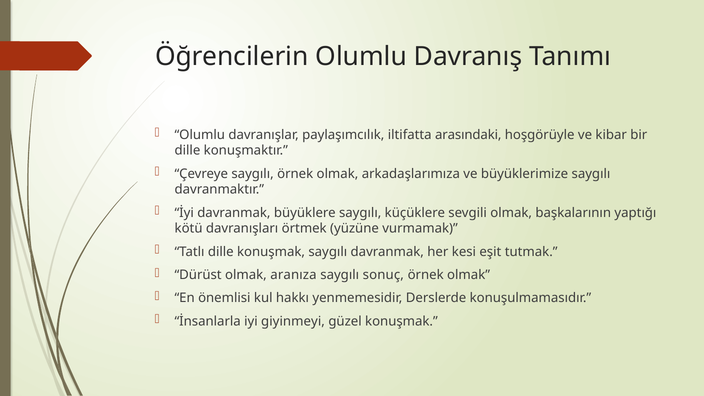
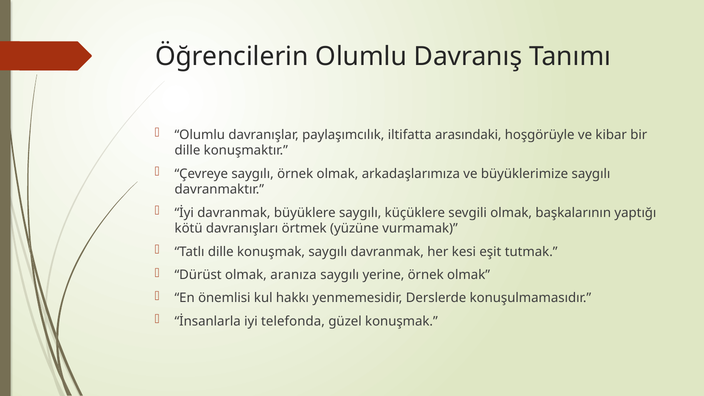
sonuç: sonuç -> yerine
giyinmeyi: giyinmeyi -> telefonda
